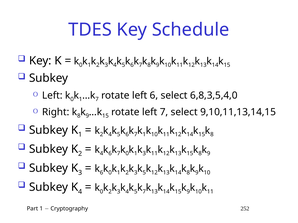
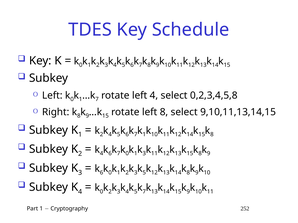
left 6: 6 -> 4
6,8,3,5,4,0: 6,8,3,5,4,0 -> 0,2,3,4,5,8
left 7: 7 -> 8
